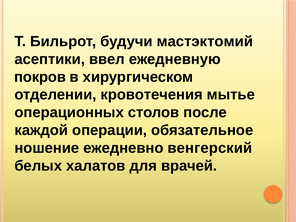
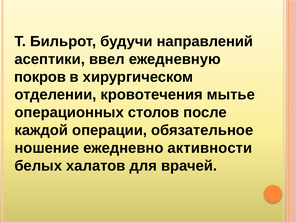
мастэктомий: мастэктомий -> направлений
венгерский: венгерский -> активности
